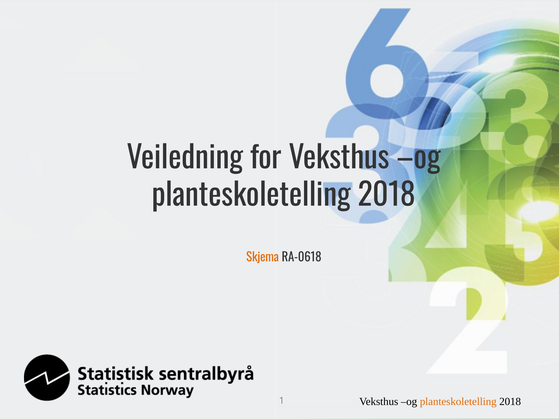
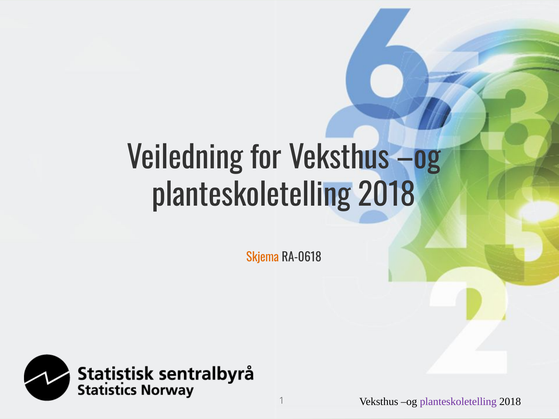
planteskoletelling at (458, 402) colour: orange -> purple
